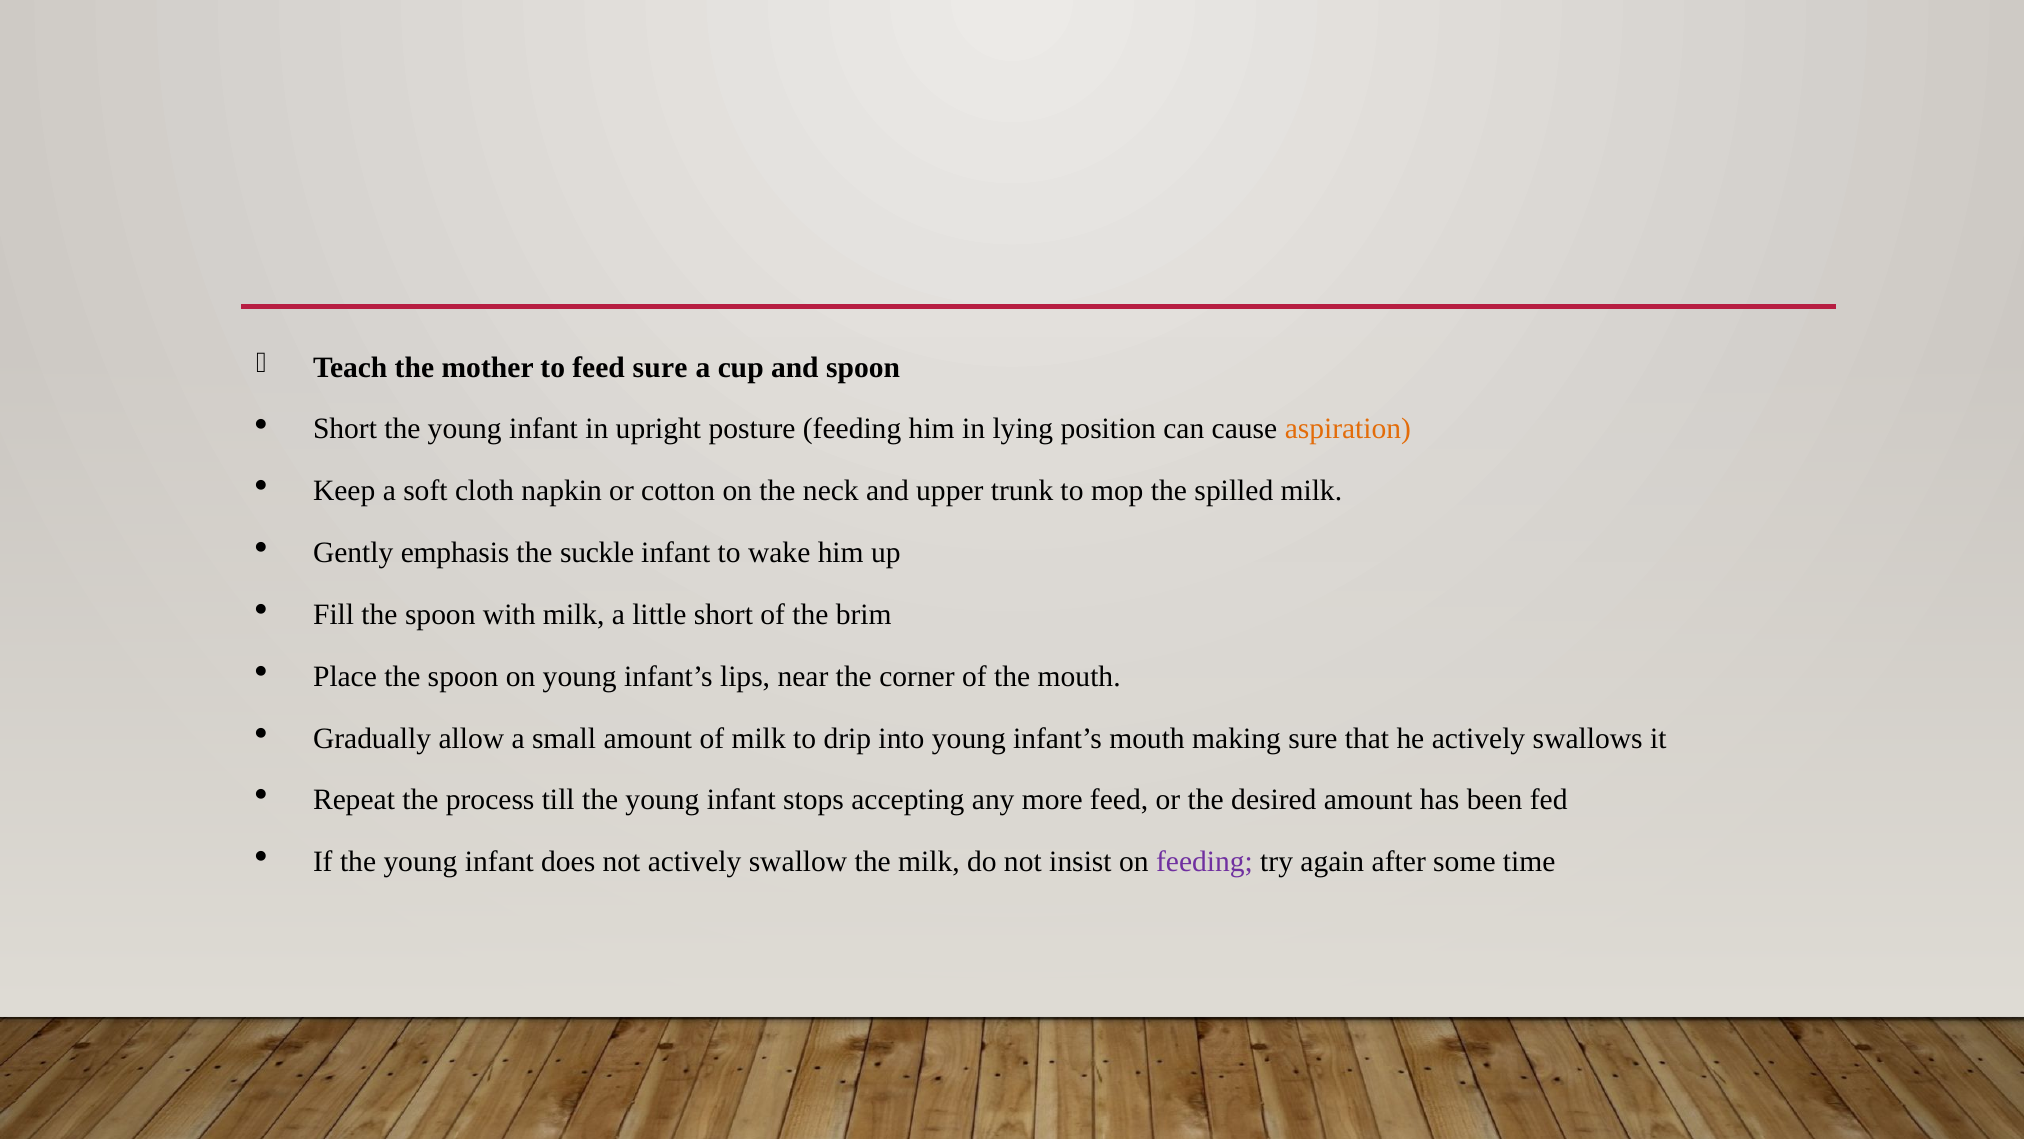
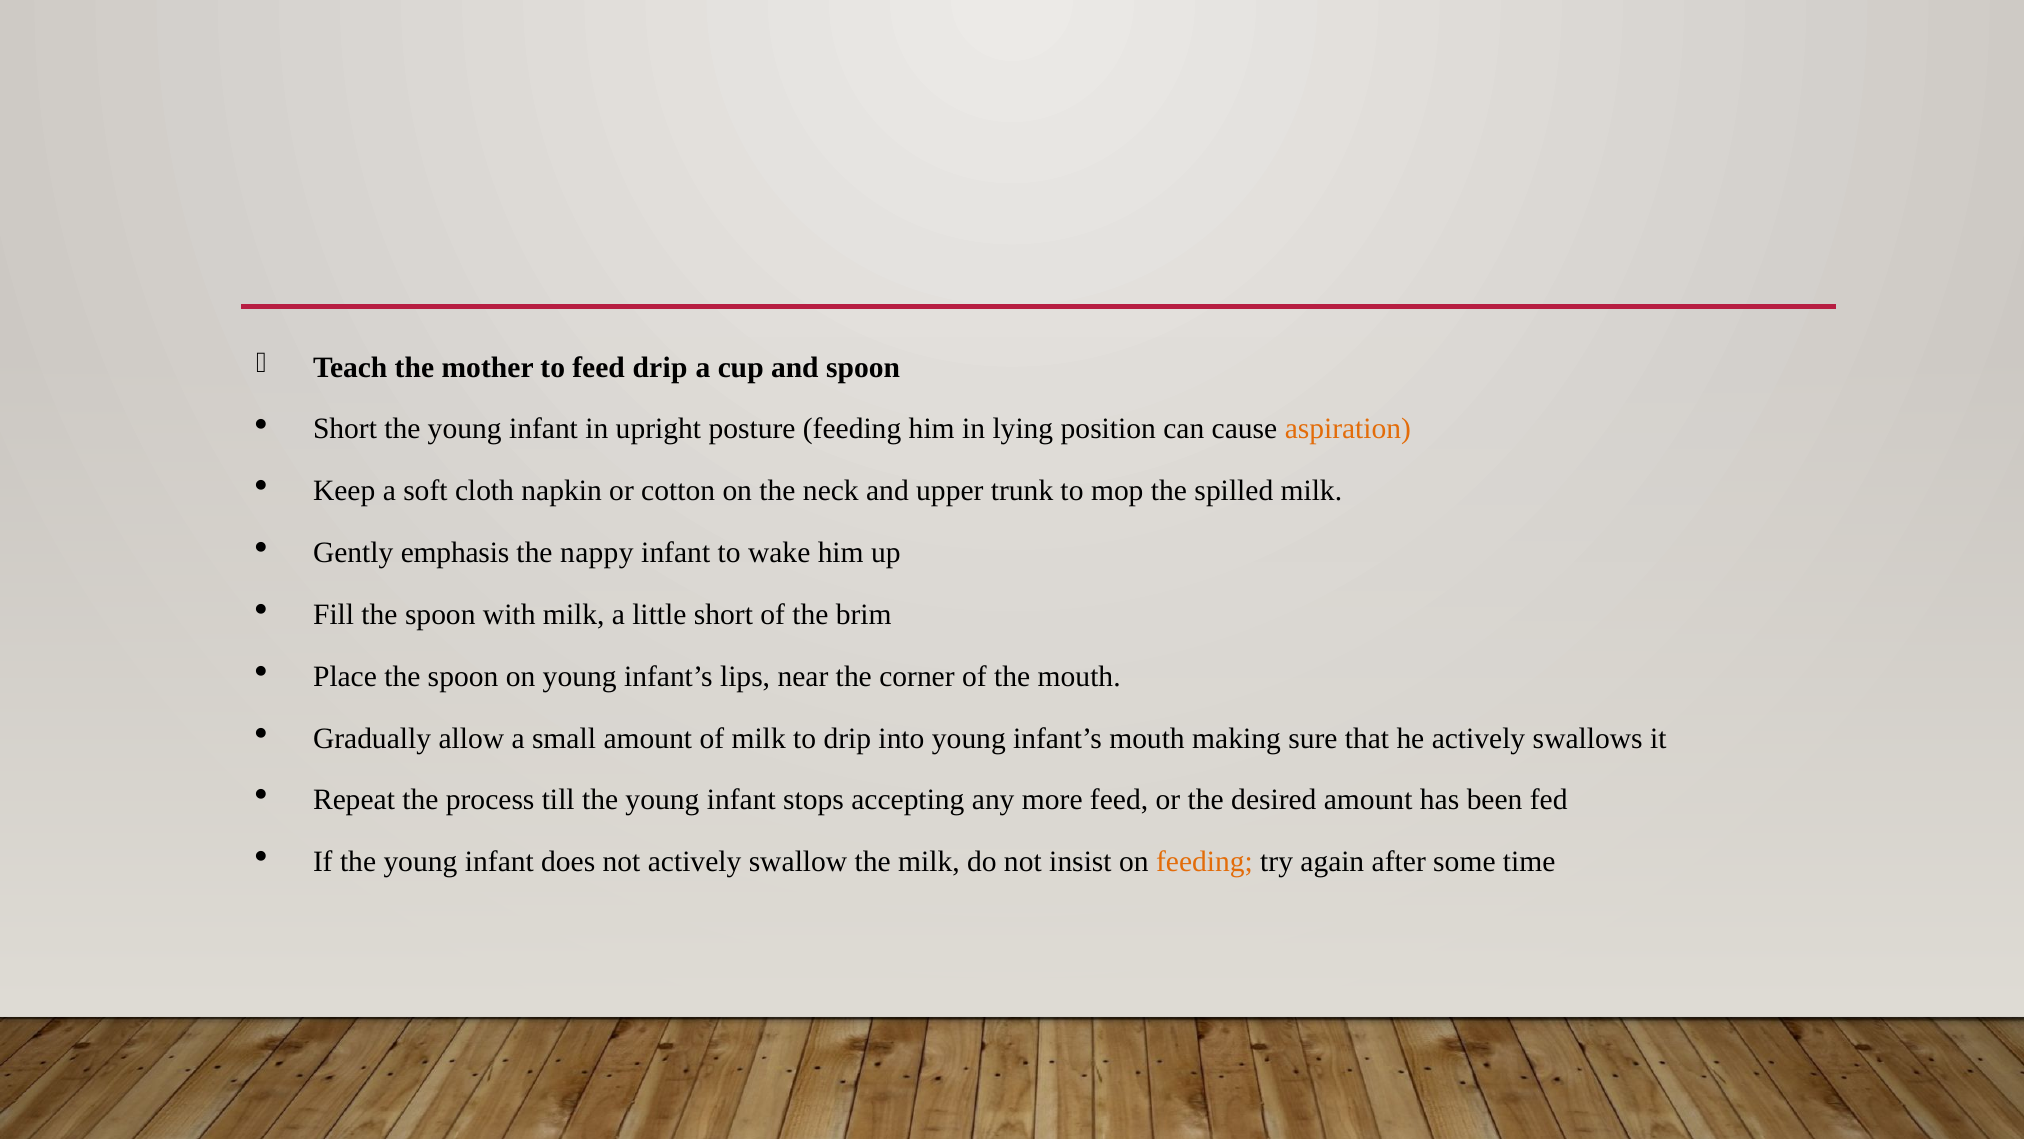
feed sure: sure -> drip
suckle: suckle -> nappy
feeding at (1204, 862) colour: purple -> orange
